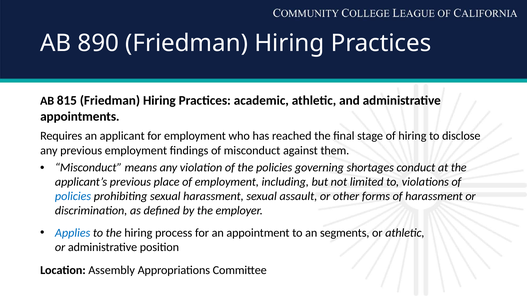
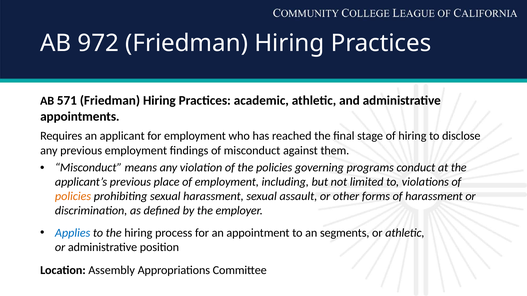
890: 890 -> 972
815: 815 -> 571
shortages: shortages -> programs
policies at (73, 196) colour: blue -> orange
